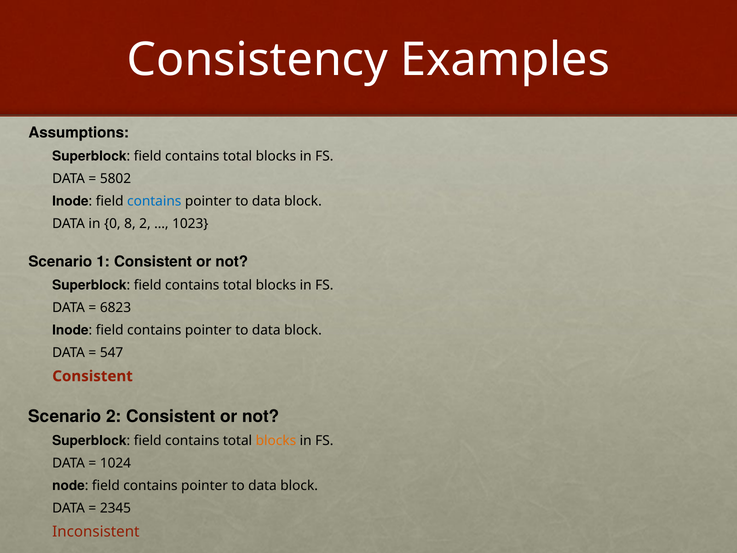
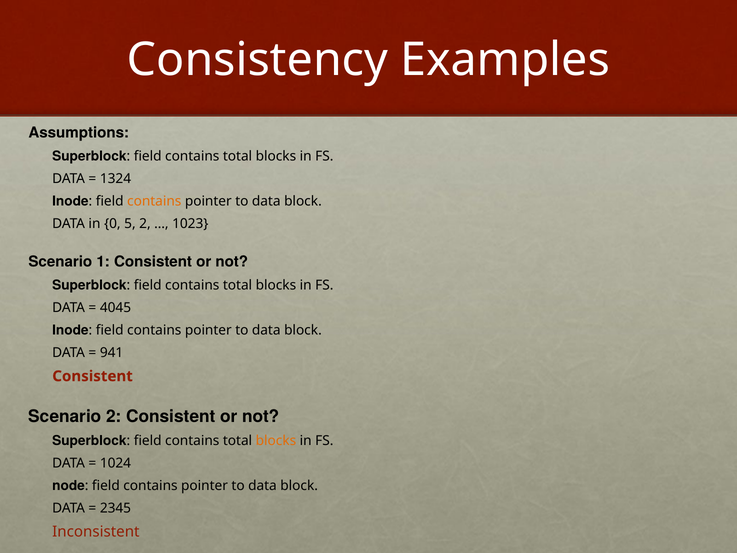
5802: 5802 -> 1324
contains at (154, 201) colour: blue -> orange
8: 8 -> 5
6823: 6823 -> 4045
547: 547 -> 941
